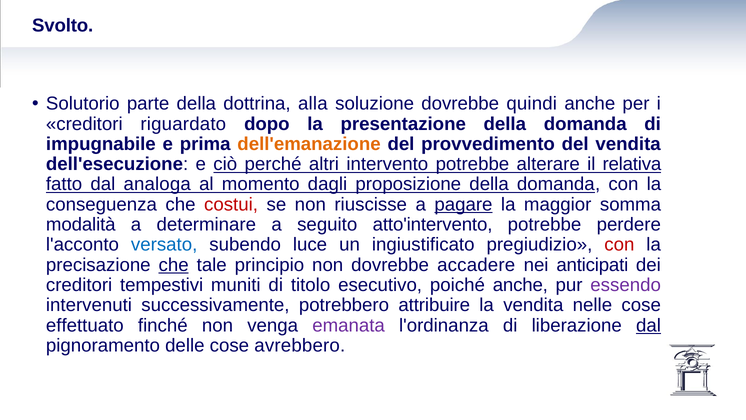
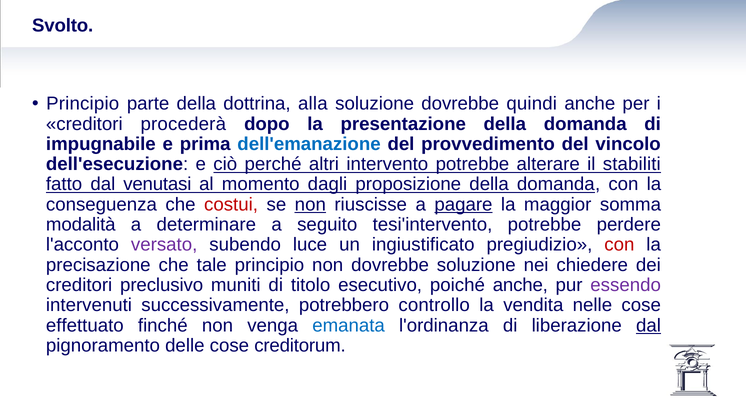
Solutorio at (83, 104): Solutorio -> Principio
riguardato: riguardato -> procederà
dell'emanazione colour: orange -> blue
del vendita: vendita -> vincolo
relativa: relativa -> stabiliti
analoga: analoga -> venutasi
non at (310, 204) underline: none -> present
atto'intervento: atto'intervento -> tesi'intervento
versato colour: blue -> purple
che at (174, 265) underline: present -> none
dovrebbe accadere: accadere -> soluzione
anticipati: anticipati -> chiedere
tempestivi: tempestivi -> preclusivo
attribuire: attribuire -> controllo
emanata colour: purple -> blue
avrebbero: avrebbero -> creditorum
